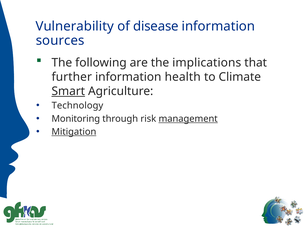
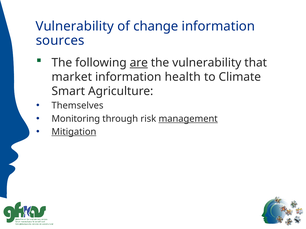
disease: disease -> change
are underline: none -> present
the implications: implications -> vulnerability
further: further -> market
Smart underline: present -> none
Technology: Technology -> Themselves
